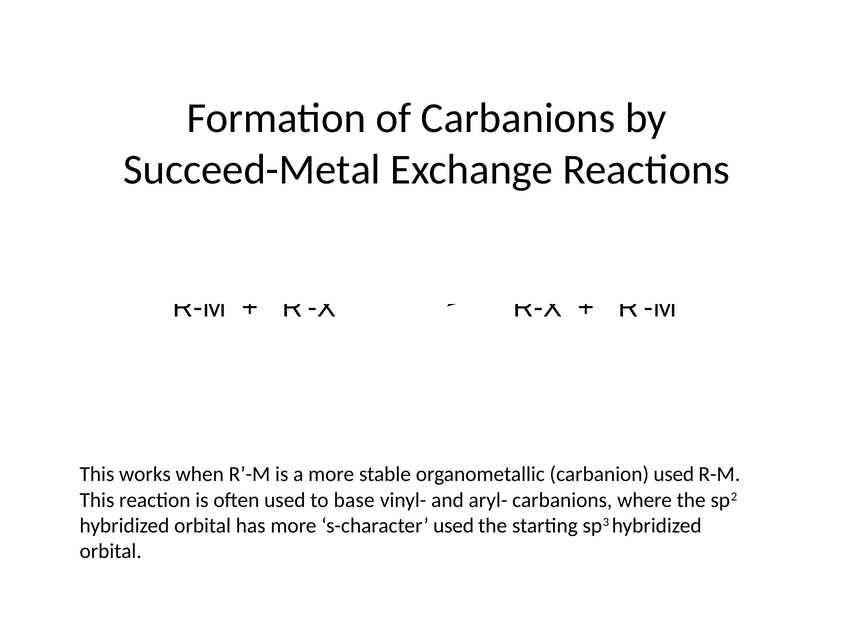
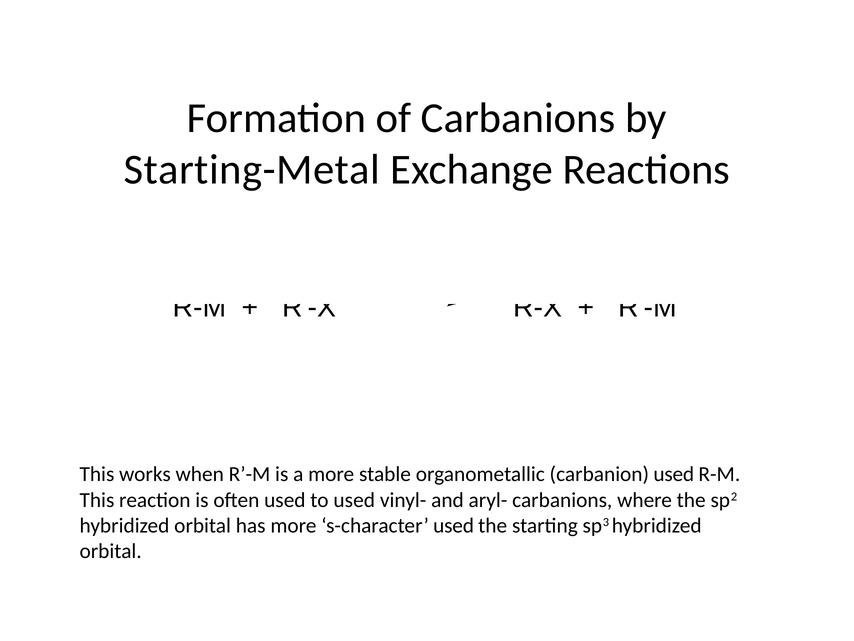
Succeed-Metal: Succeed-Metal -> Starting-Metal
to base: base -> used
